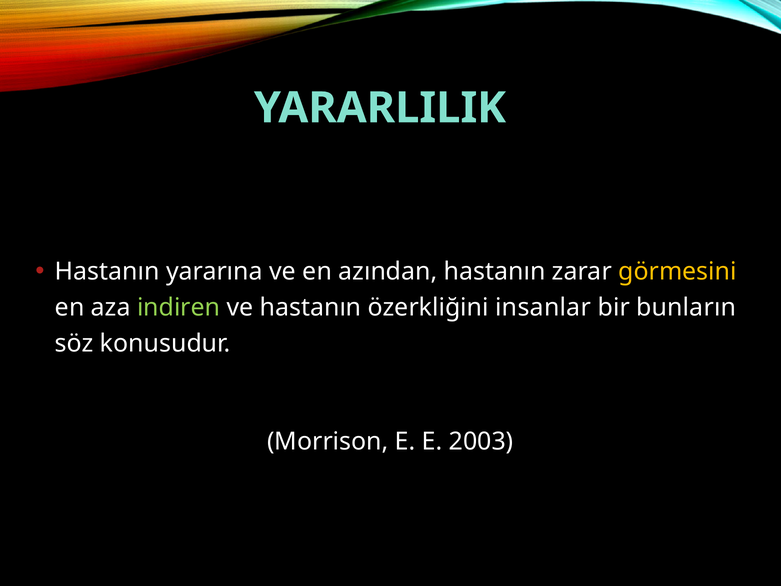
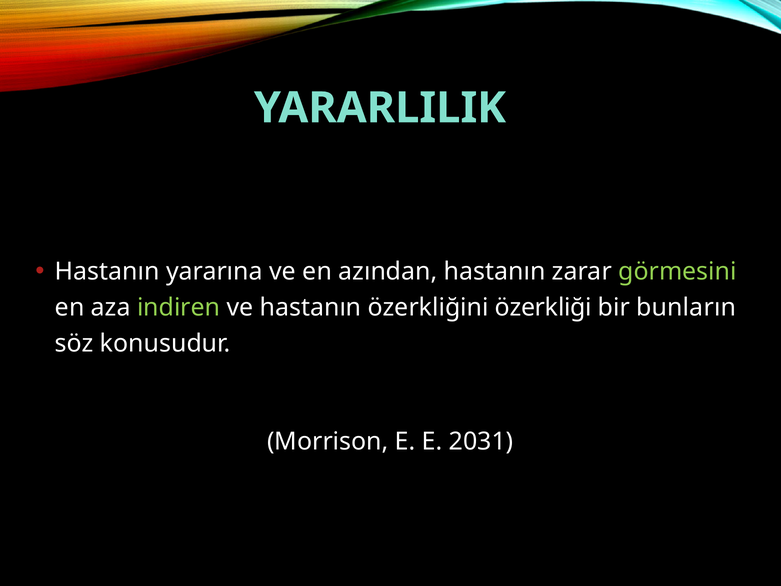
görmesini colour: yellow -> light green
insanlar: insanlar -> özerkliği
2003: 2003 -> 2031
